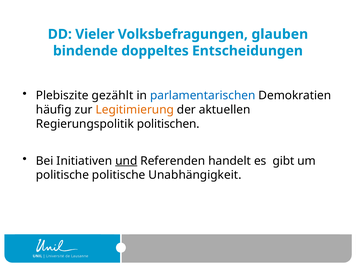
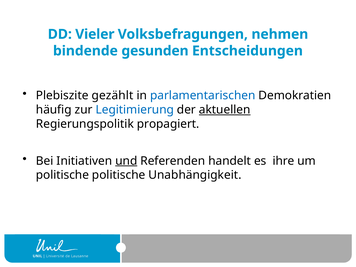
glauben: glauben -> nehmen
doppeltes: doppeltes -> gesunden
Legitimierung colour: orange -> blue
aktuellen underline: none -> present
politischen: politischen -> propagiert
gibt: gibt -> ihre
